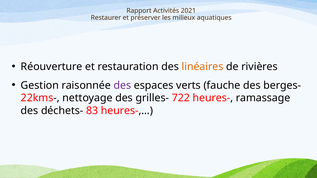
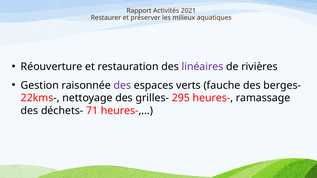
linéaires colour: orange -> purple
722: 722 -> 295
83: 83 -> 71
